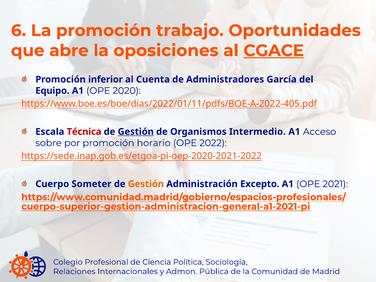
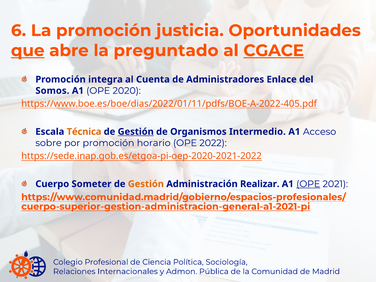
trabajo: trabajo -> justicia
que underline: none -> present
oposiciones: oposiciones -> preguntado
inferior: inferior -> integra
García: García -> Enlace
Equipo: Equipo -> Somos
Técnica colour: red -> orange
Excepto: Excepto -> Realizar
OPE at (308, 184) underline: none -> present
